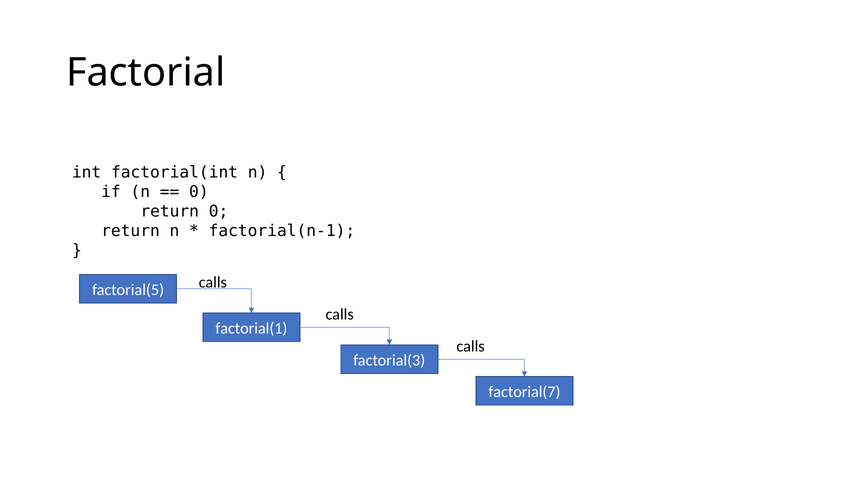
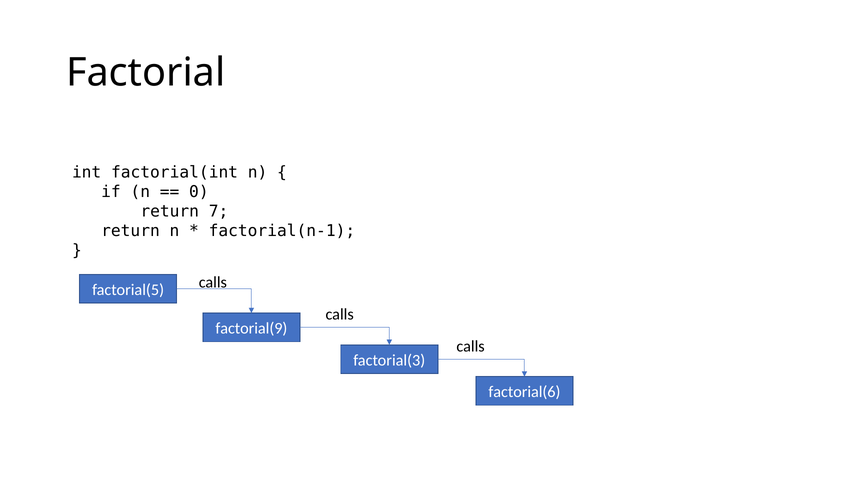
return 0: 0 -> 7
factorial(1: factorial(1 -> factorial(9
factorial(7: factorial(7 -> factorial(6
